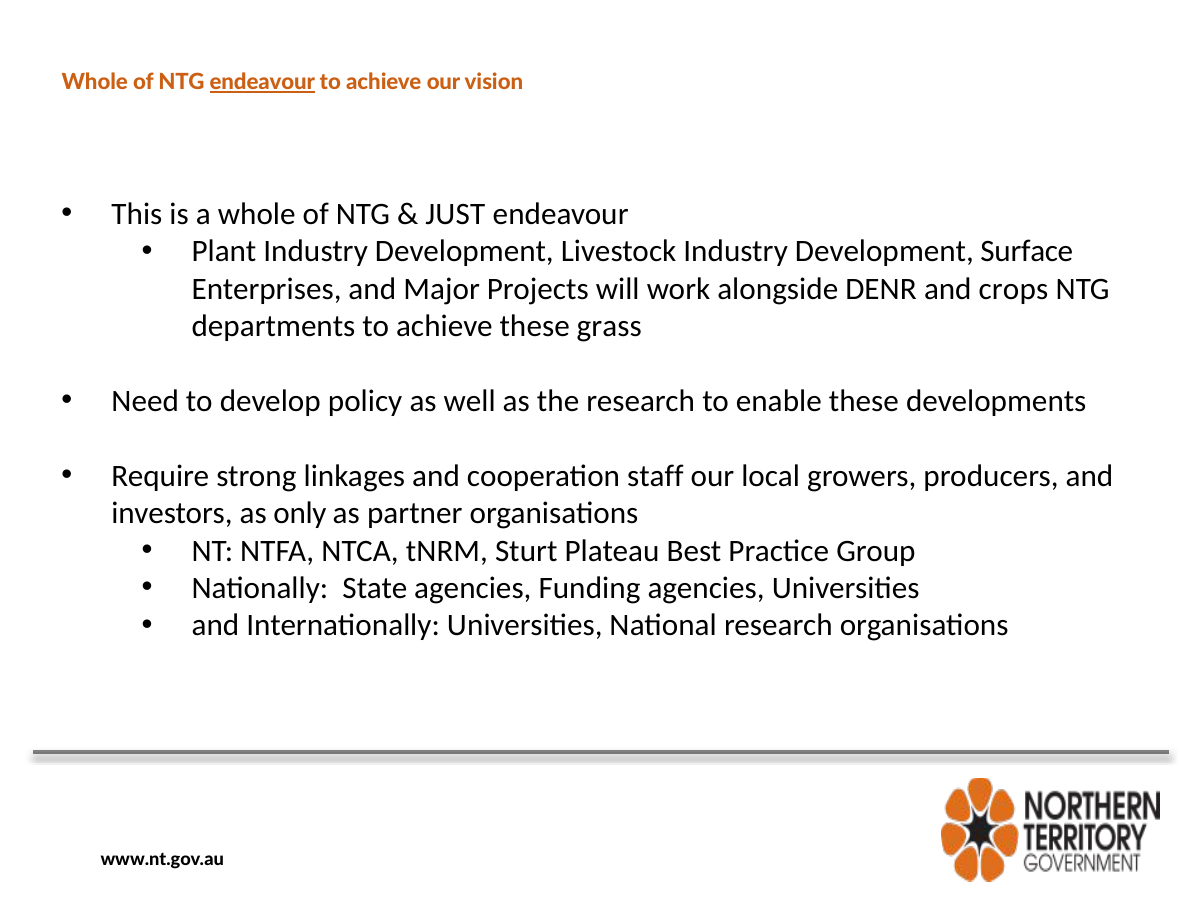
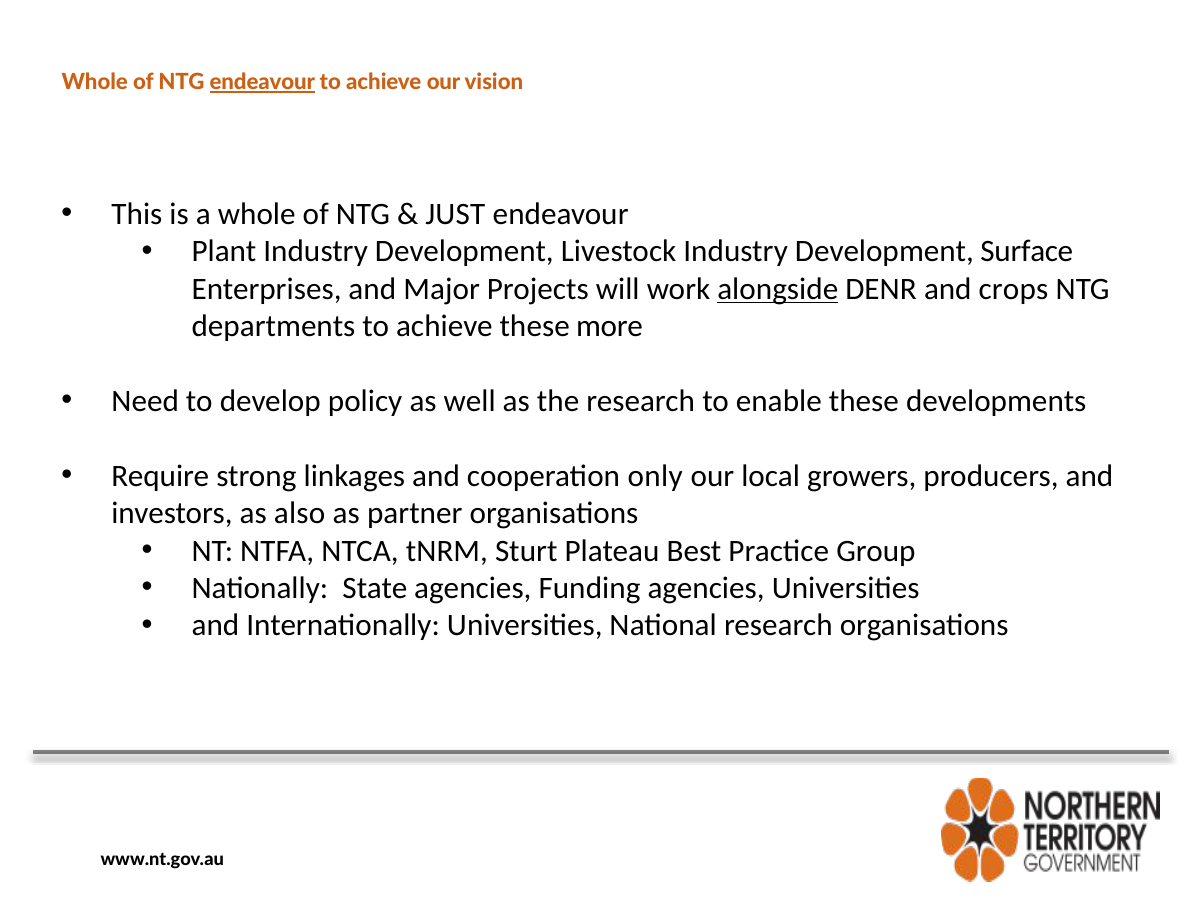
alongside underline: none -> present
grass: grass -> more
staff: staff -> only
only: only -> also
